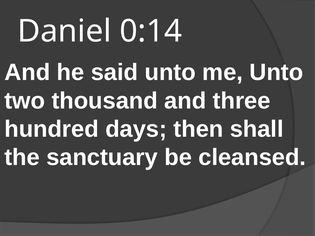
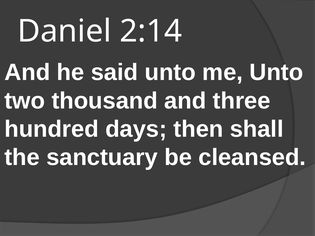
0:14: 0:14 -> 2:14
